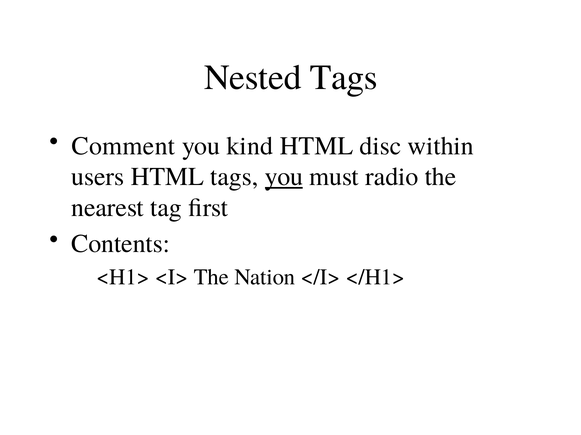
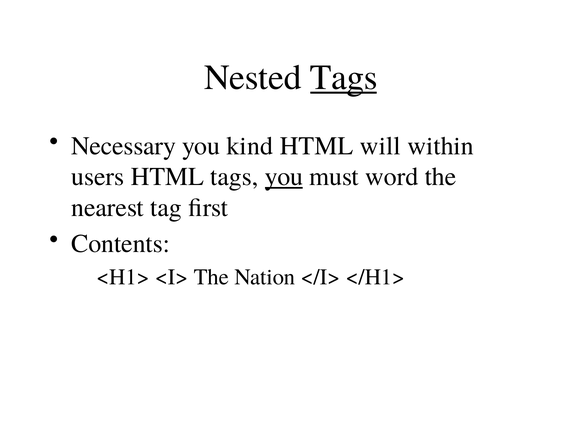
Tags at (344, 78) underline: none -> present
Comment: Comment -> Necessary
disc: disc -> will
radio: radio -> word
